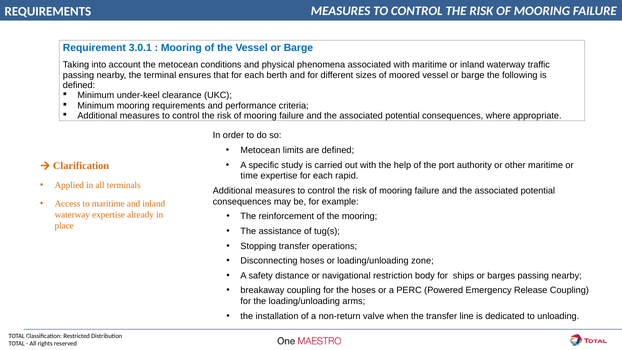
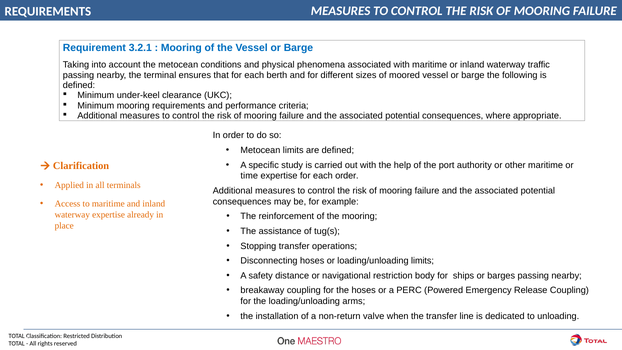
3.0.1: 3.0.1 -> 3.2.1
each rapid: rapid -> order
loading/unloading zone: zone -> limits
